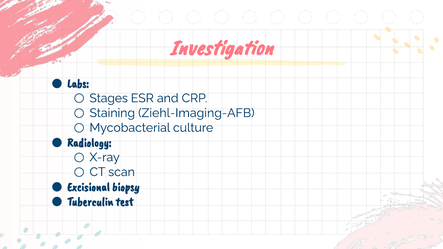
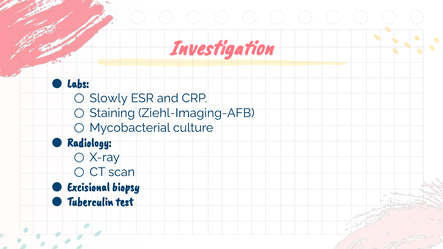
Stages: Stages -> Slowly
